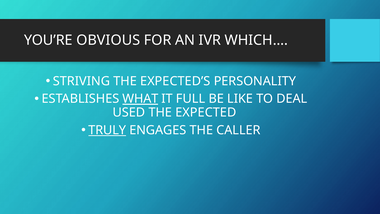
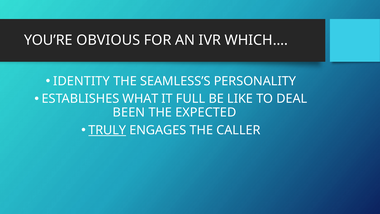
STRIVING: STRIVING -> IDENTITY
EXPECTED’S: EXPECTED’S -> SEAMLESS’S
WHAT underline: present -> none
USED: USED -> BEEN
